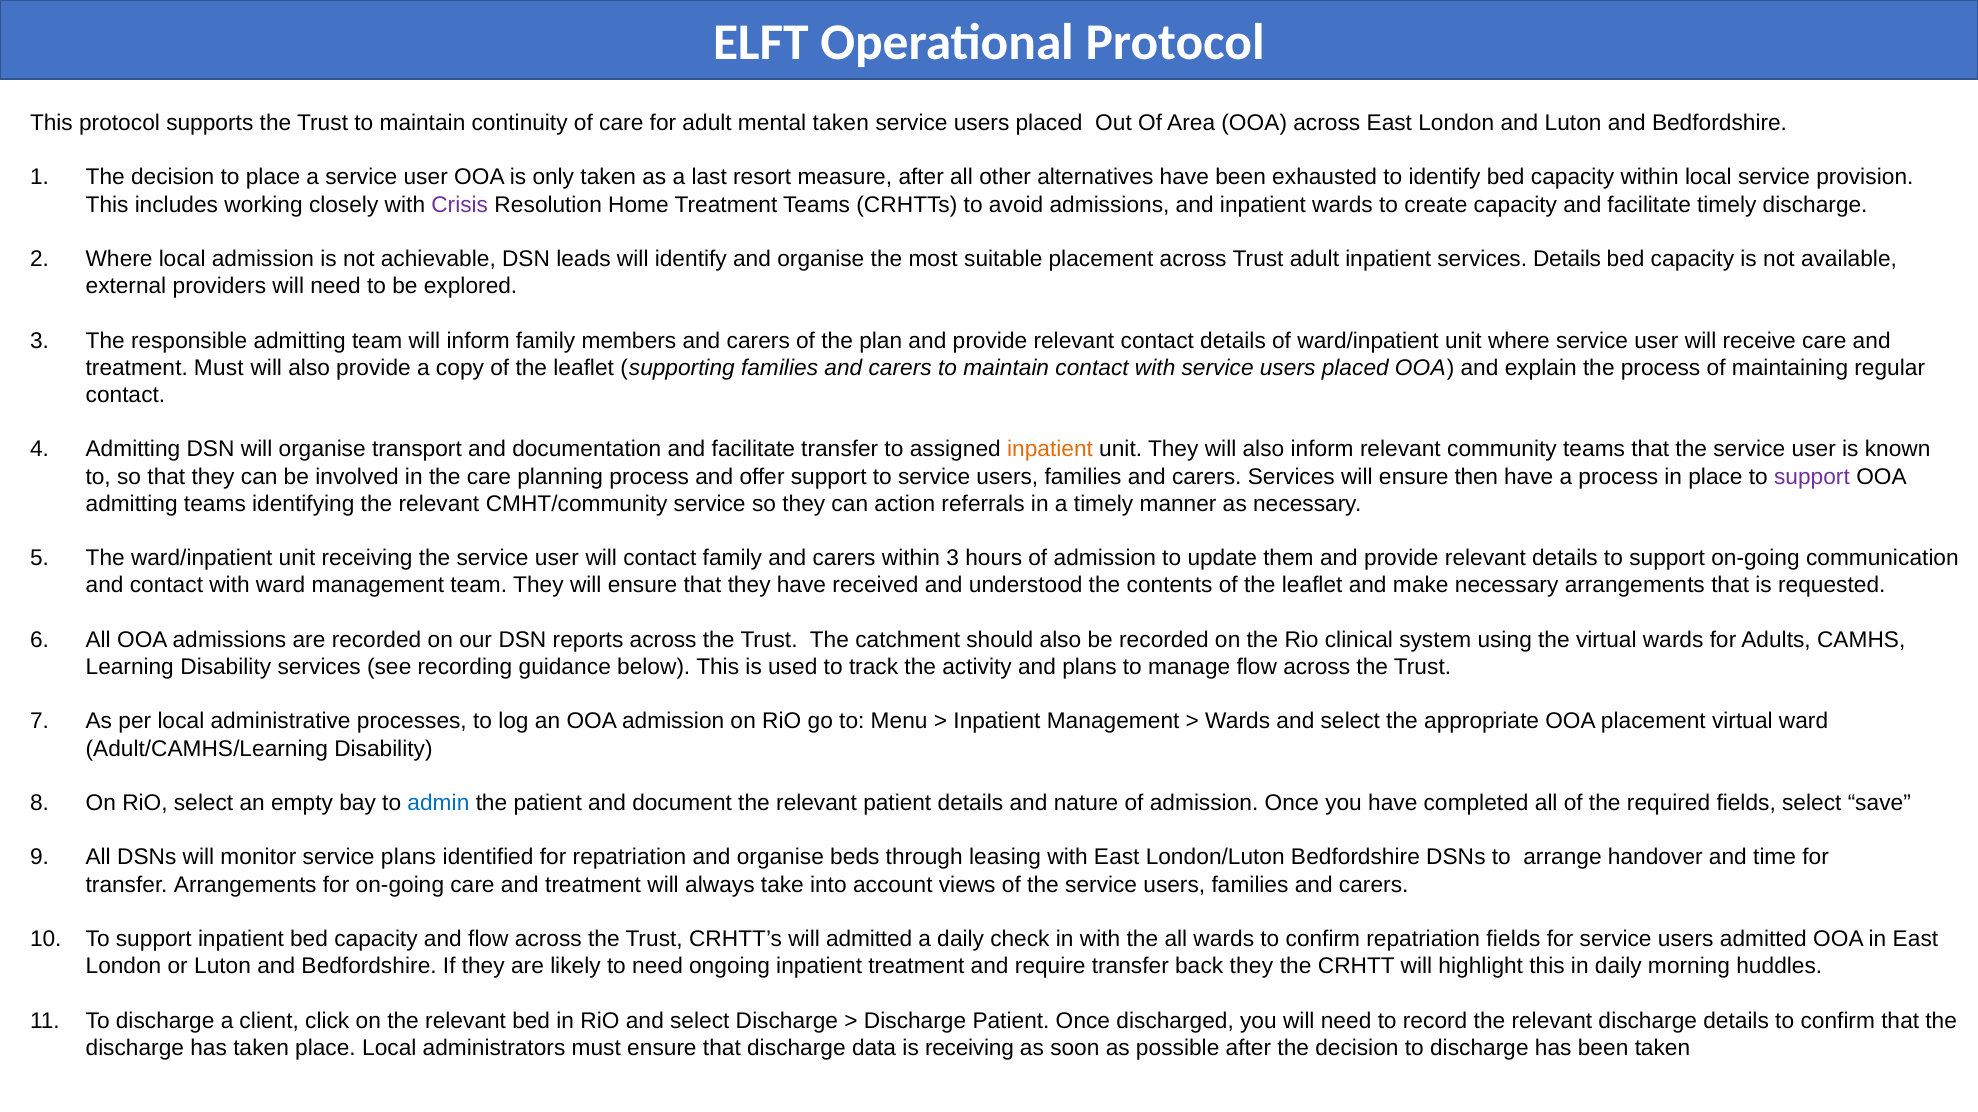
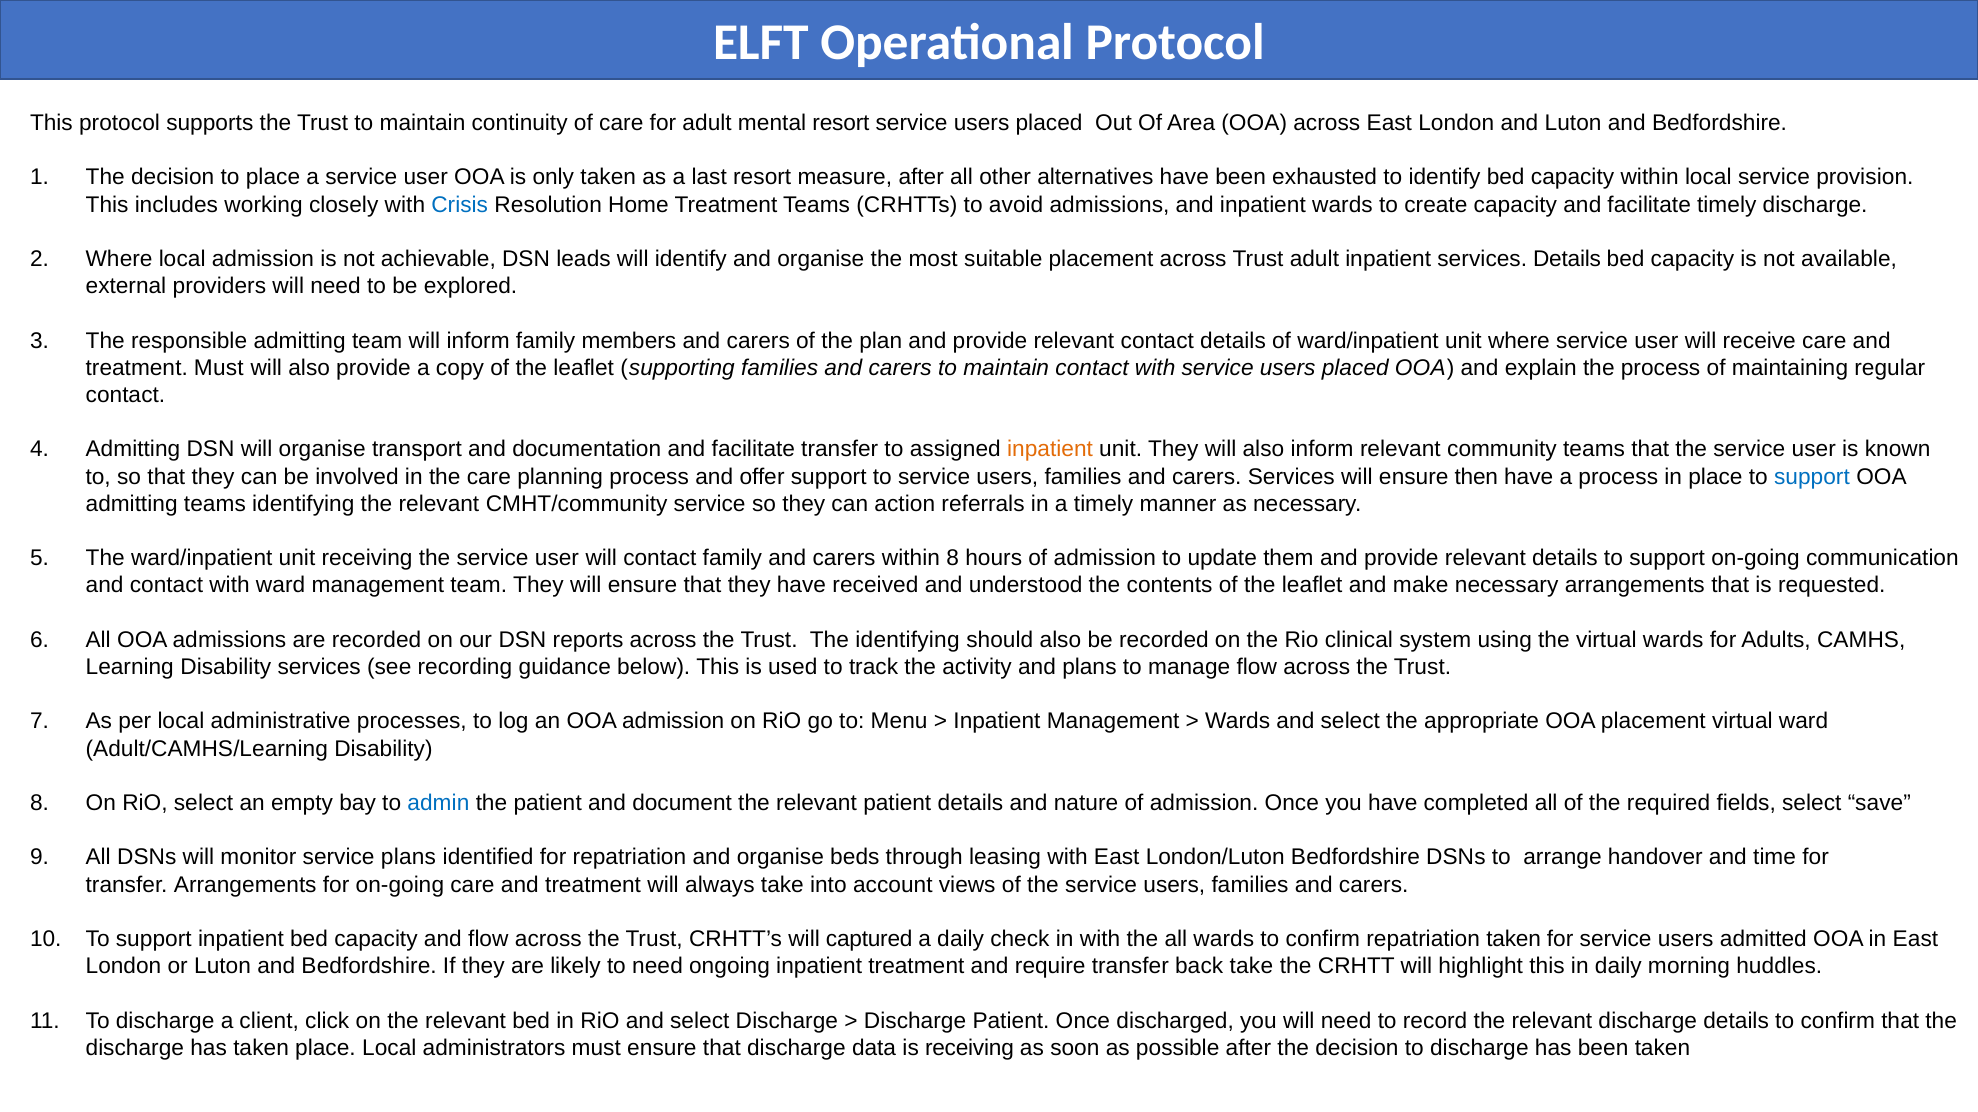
mental taken: taken -> resort
Crisis colour: purple -> blue
support at (1812, 477) colour: purple -> blue
within 3: 3 -> 8
The catchment: catchment -> identifying
will admitted: admitted -> captured
repatriation fields: fields -> taken
back they: they -> take
